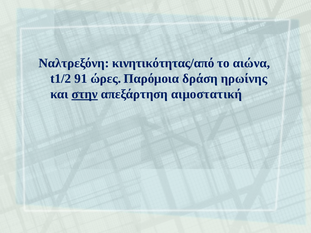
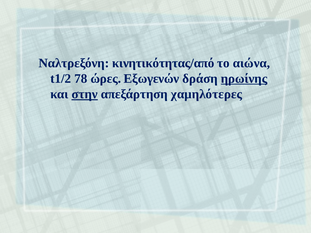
91: 91 -> 78
Παρόμοια: Παρόμοια -> Εξωγενών
ηρωίνης underline: none -> present
αιμοστατική: αιμοστατική -> χαμηλότερες
